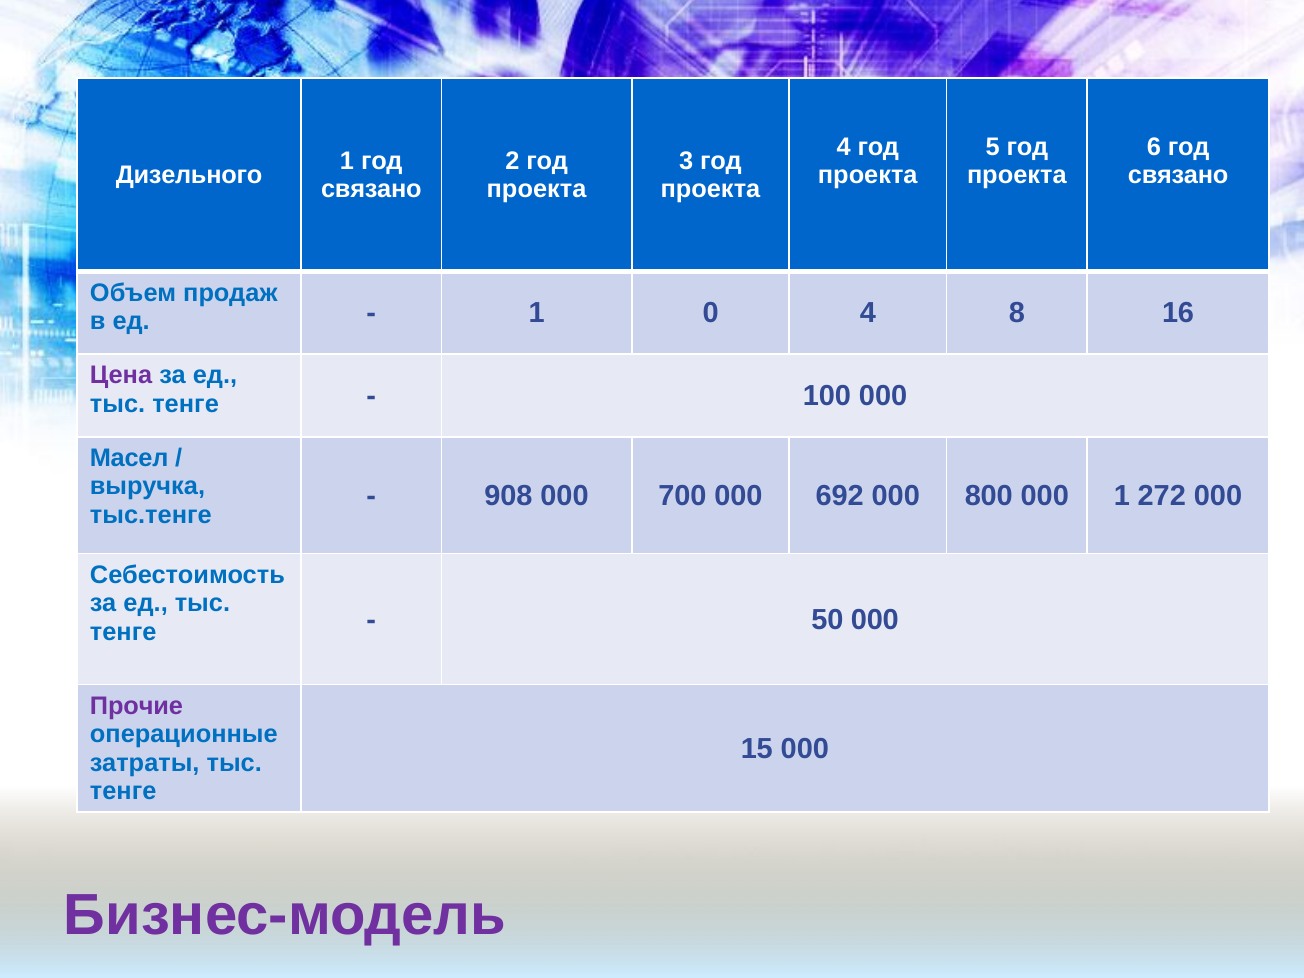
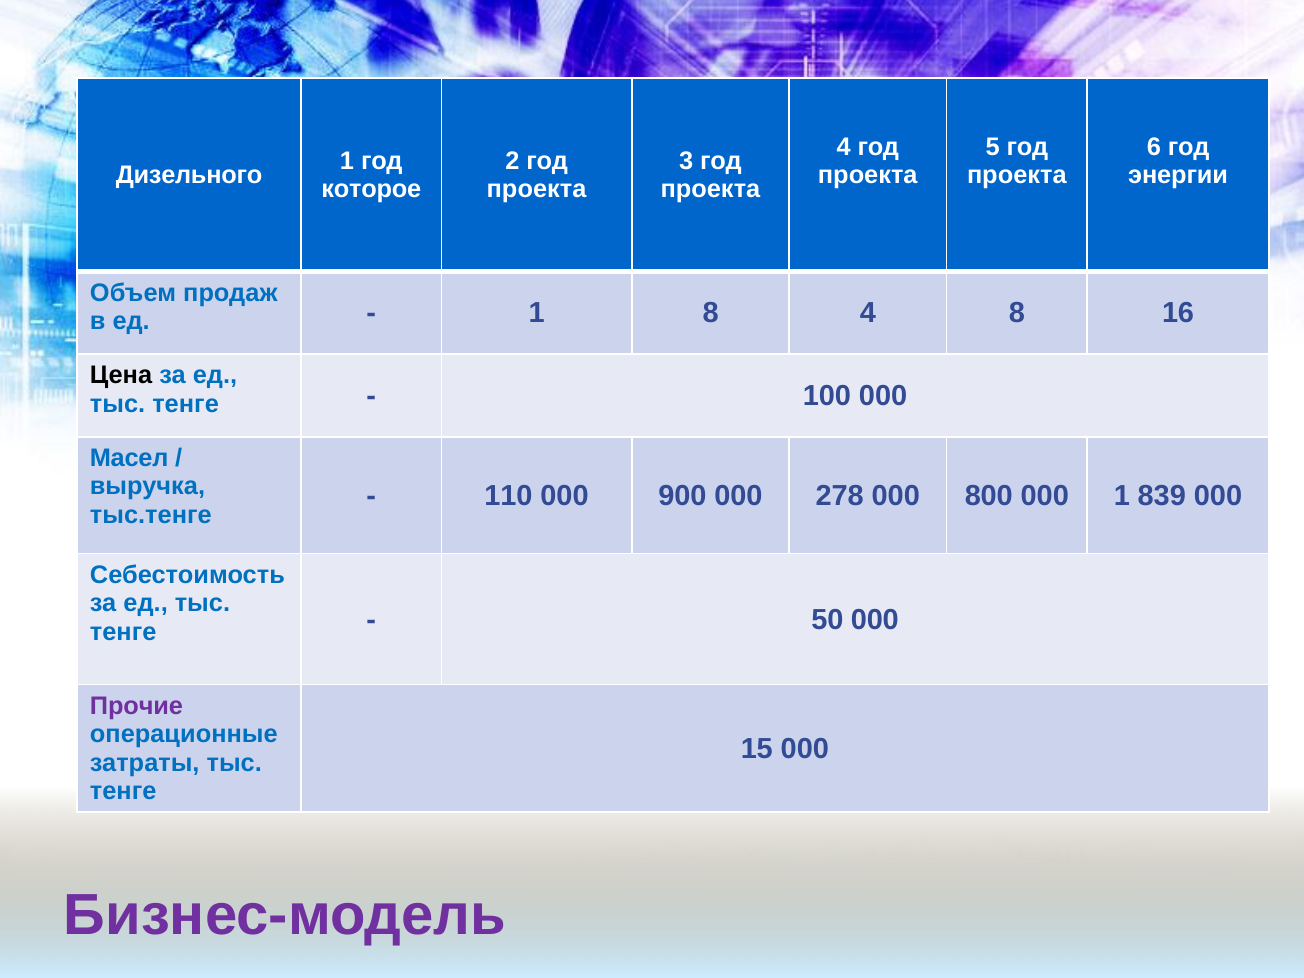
связано at (1178, 175): связано -> энергии
связано at (371, 190): связано -> которое
1 0: 0 -> 8
Цена colour: purple -> black
908: 908 -> 110
700: 700 -> 900
692: 692 -> 278
272: 272 -> 839
